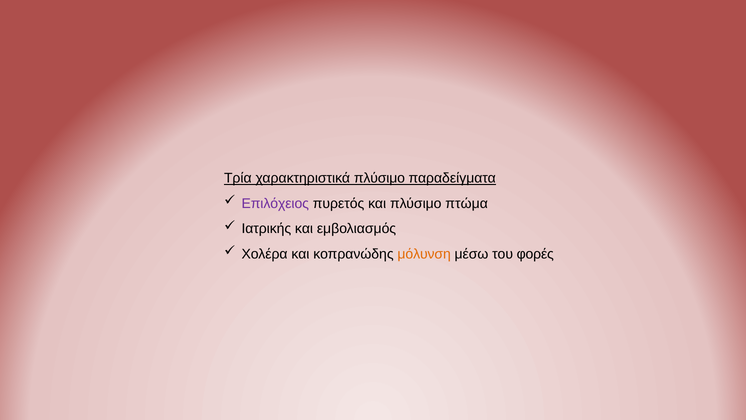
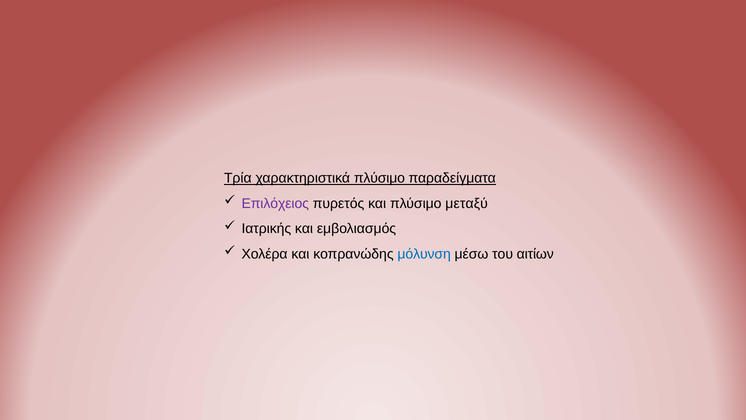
πτώμα: πτώμα -> μεταξύ
μόλυνση colour: orange -> blue
φορές: φορές -> αιτίων
